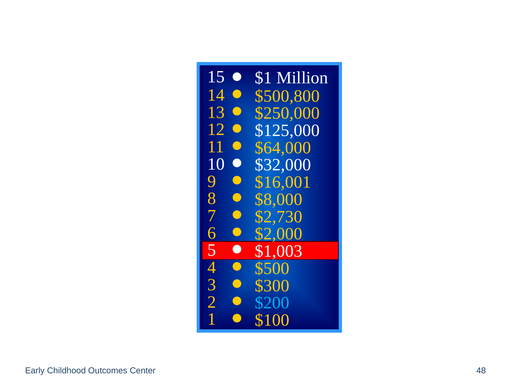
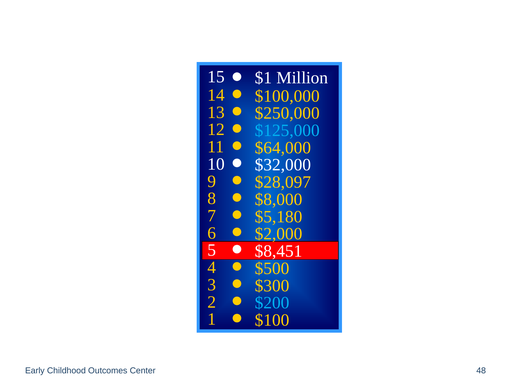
$500,800: $500,800 -> $100,000
$125,000 colour: white -> light blue
$16,001: $16,001 -> $28,097
$2,730: $2,730 -> $5,180
$1,003: $1,003 -> $8,451
